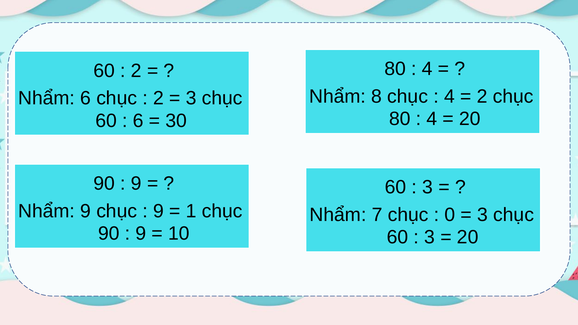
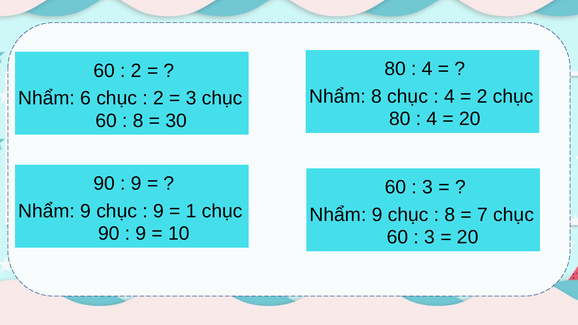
6 at (138, 121): 6 -> 8
7 at (377, 215): 7 -> 9
0 at (450, 215): 0 -> 8
3 at (483, 215): 3 -> 7
